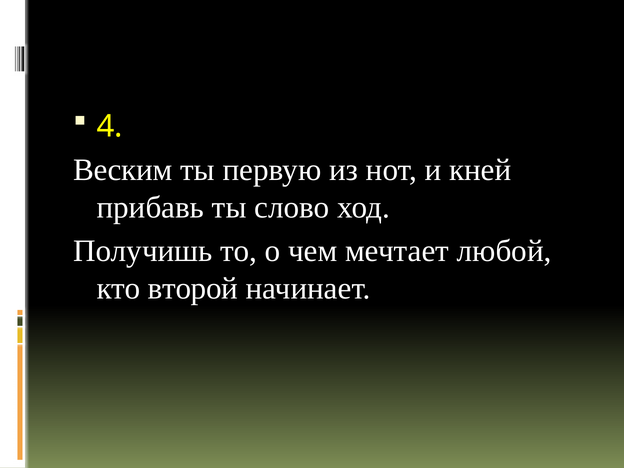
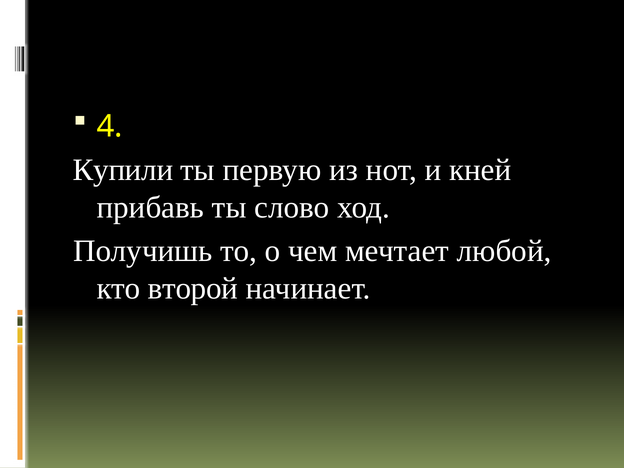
Веским: Веским -> Купили
